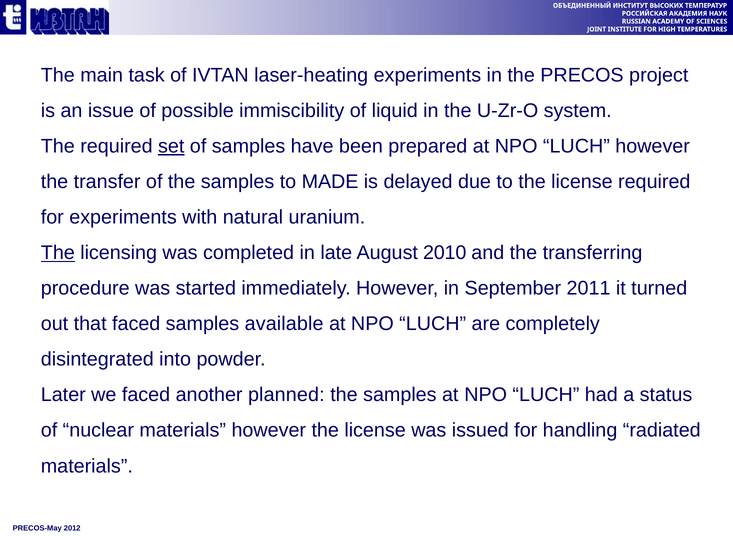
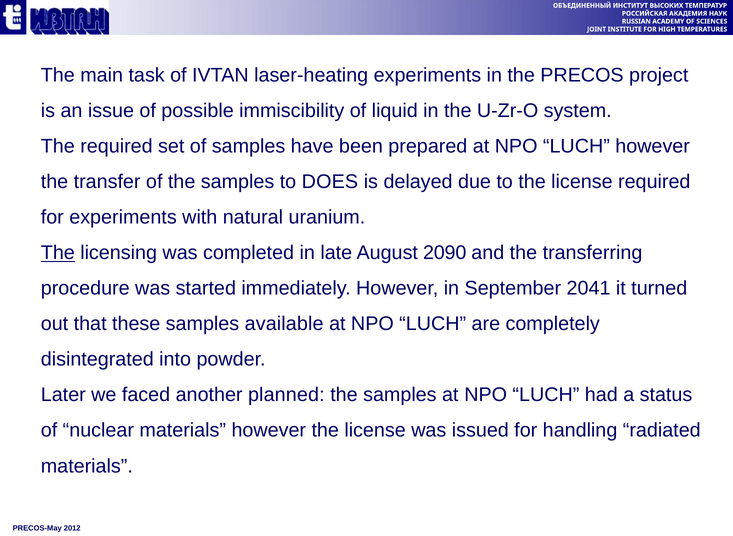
set underline: present -> none
MADE: MADE -> DOES
2010: 2010 -> 2090
2011: 2011 -> 2041
that faced: faced -> these
